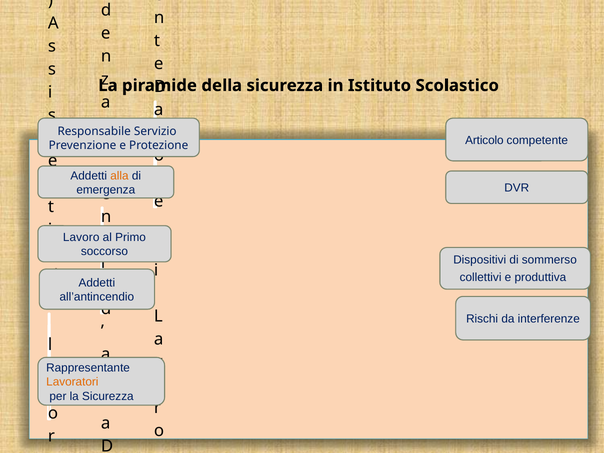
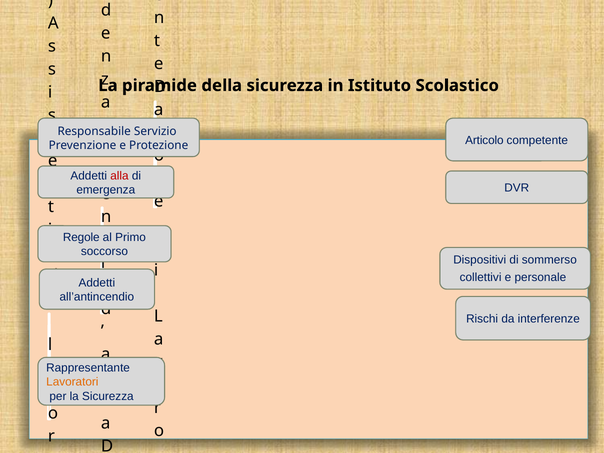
alla colour: orange -> red
Lavoro: Lavoro -> Regole
produttiva: produttiva -> personale
